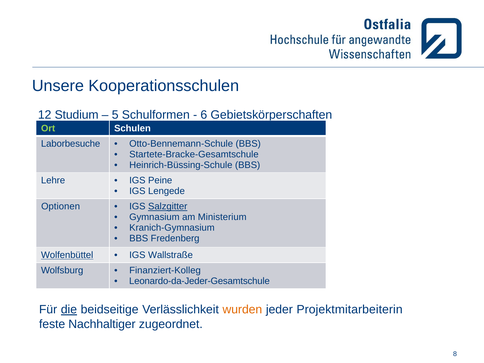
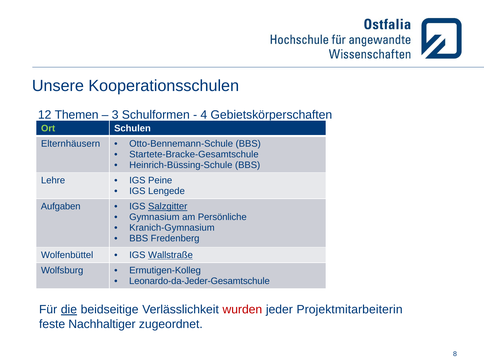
Studium: Studium -> Themen
5: 5 -> 3
6: 6 -> 4
Laborbesuche: Laborbesuche -> Elternhäusern
Optionen: Optionen -> Aufgaben
Ministerium: Ministerium -> Persönliche
Wolfenbüttel underline: present -> none
Wallstraße underline: none -> present
Finanziert-Kolleg: Finanziert-Kolleg -> Ermutigen-Kolleg
wurden colour: orange -> red
